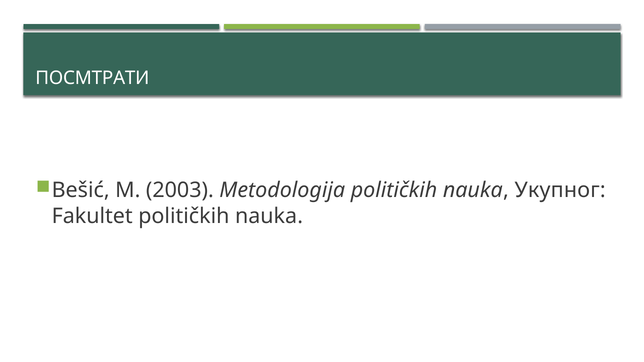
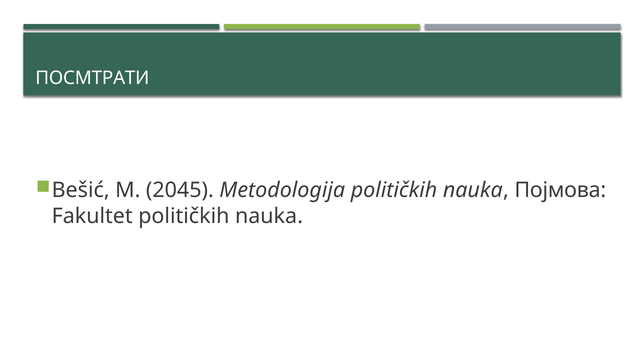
2003: 2003 -> 2045
Укупног: Укупног -> Појмова
